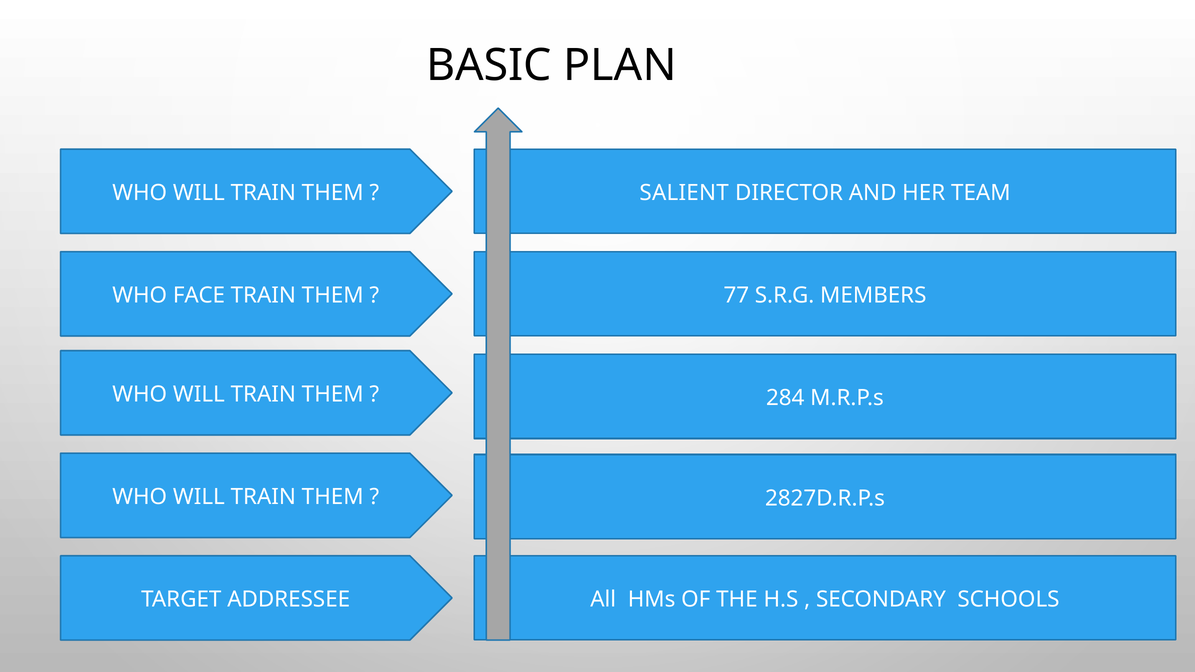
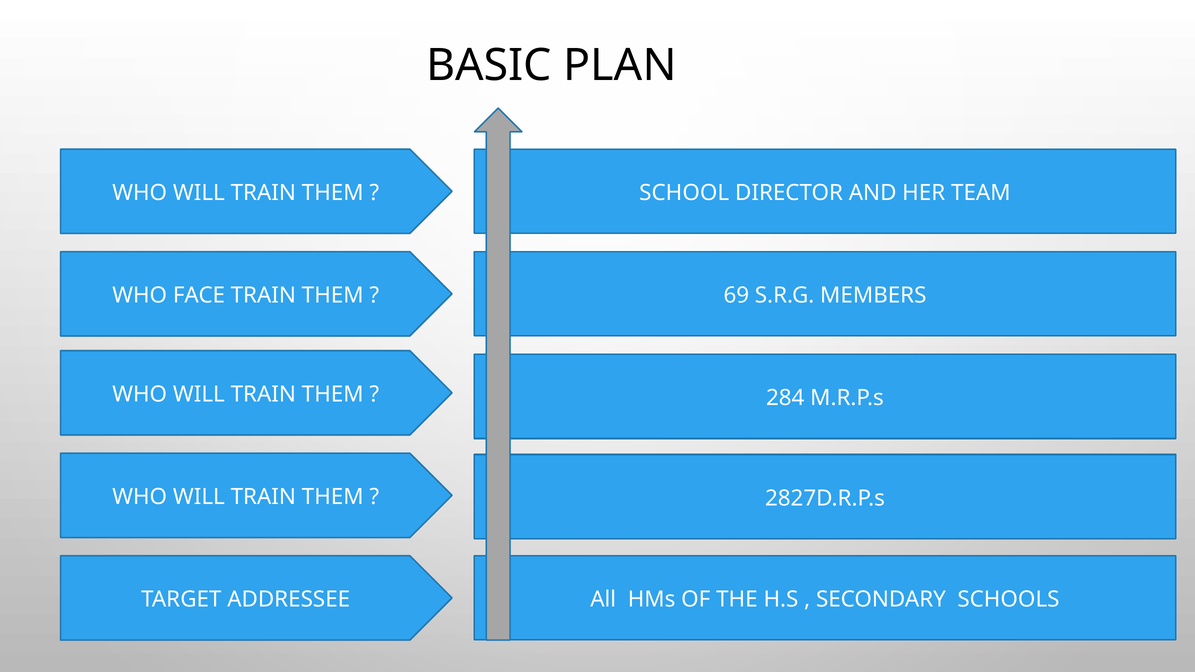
SALIENT: SALIENT -> SCHOOL
77: 77 -> 69
